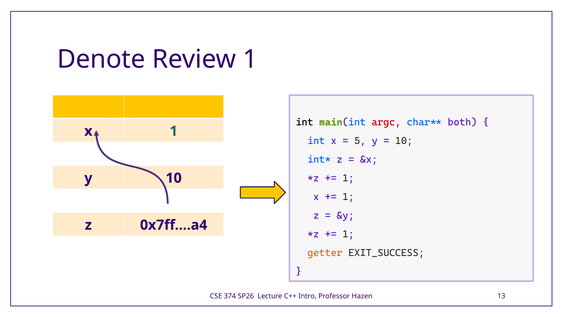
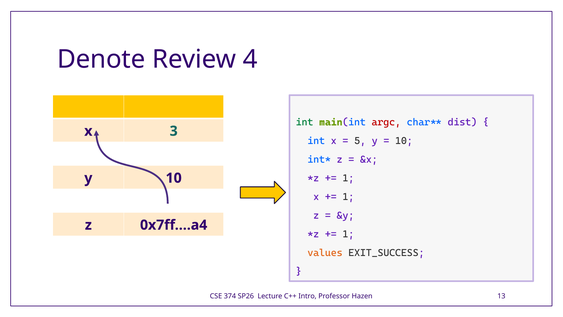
Review 1: 1 -> 4
int at (305, 122) colour: black -> green
both: both -> dist
x 1: 1 -> 3
getter: getter -> values
